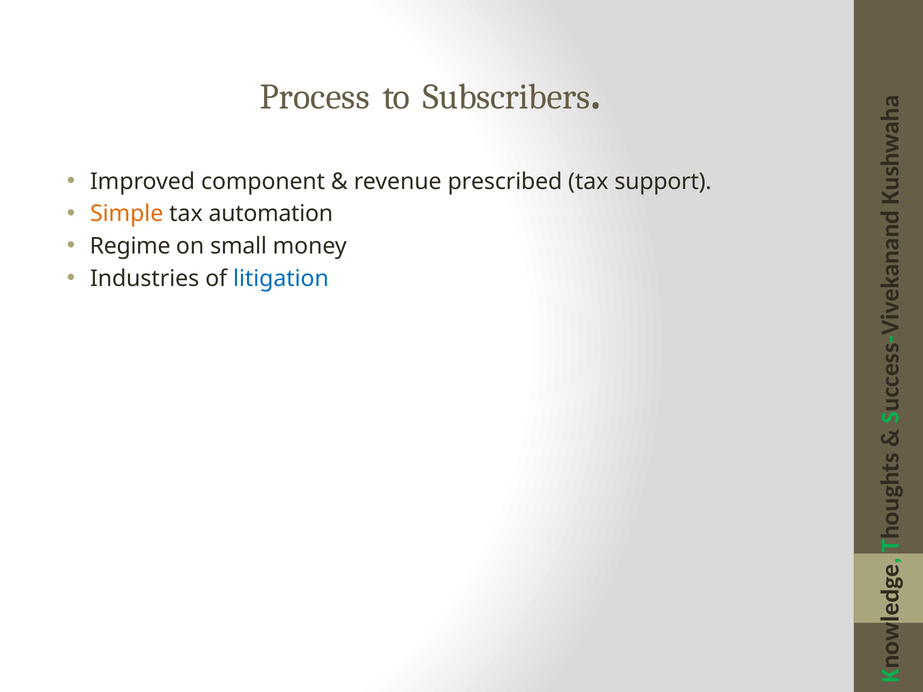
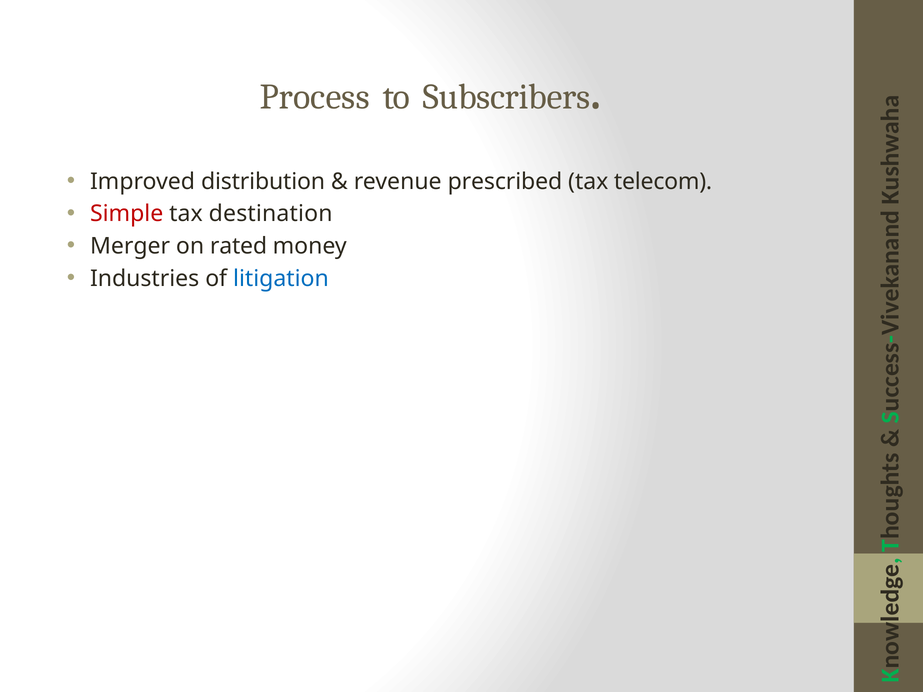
component: component -> distribution
support: support -> telecom
Simple colour: orange -> red
automation: automation -> destination
Regime: Regime -> Merger
small: small -> rated
